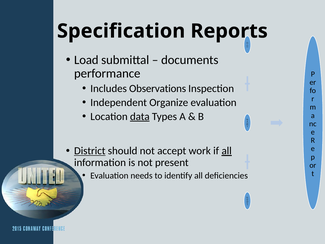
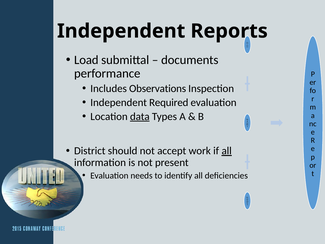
Specification at (121, 31): Specification -> Independent
Organize: Organize -> Required
District underline: present -> none
